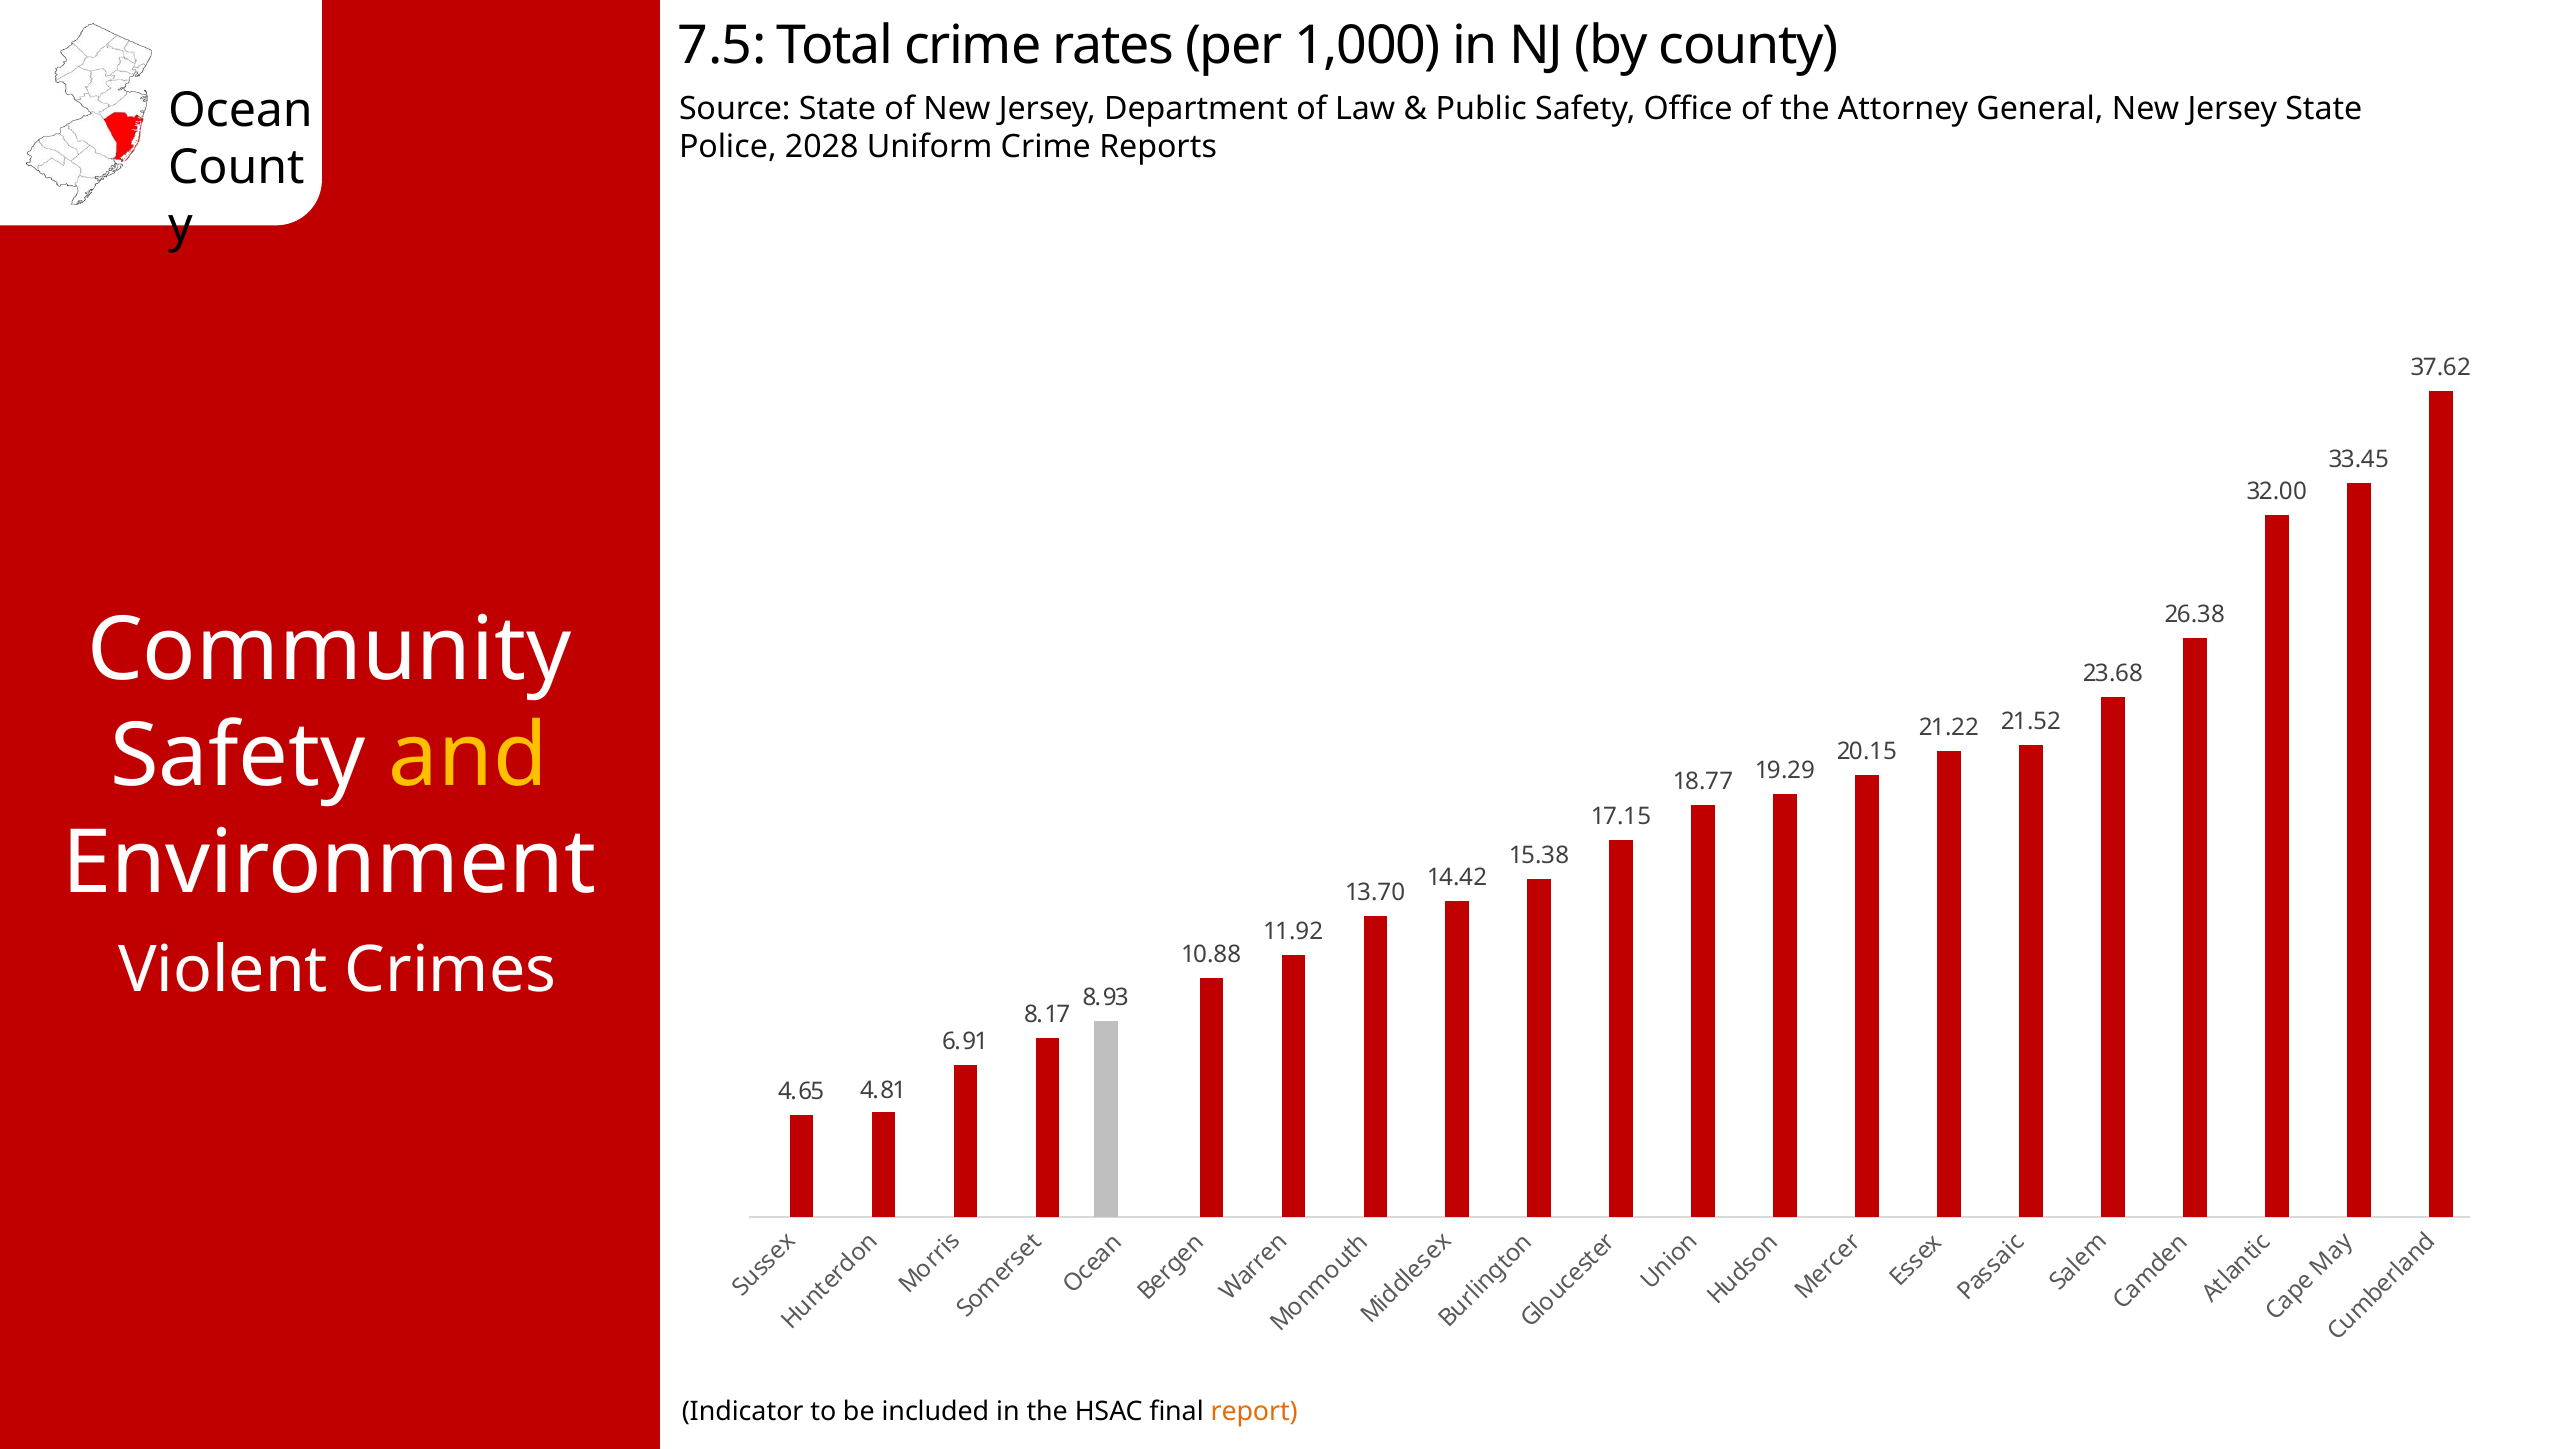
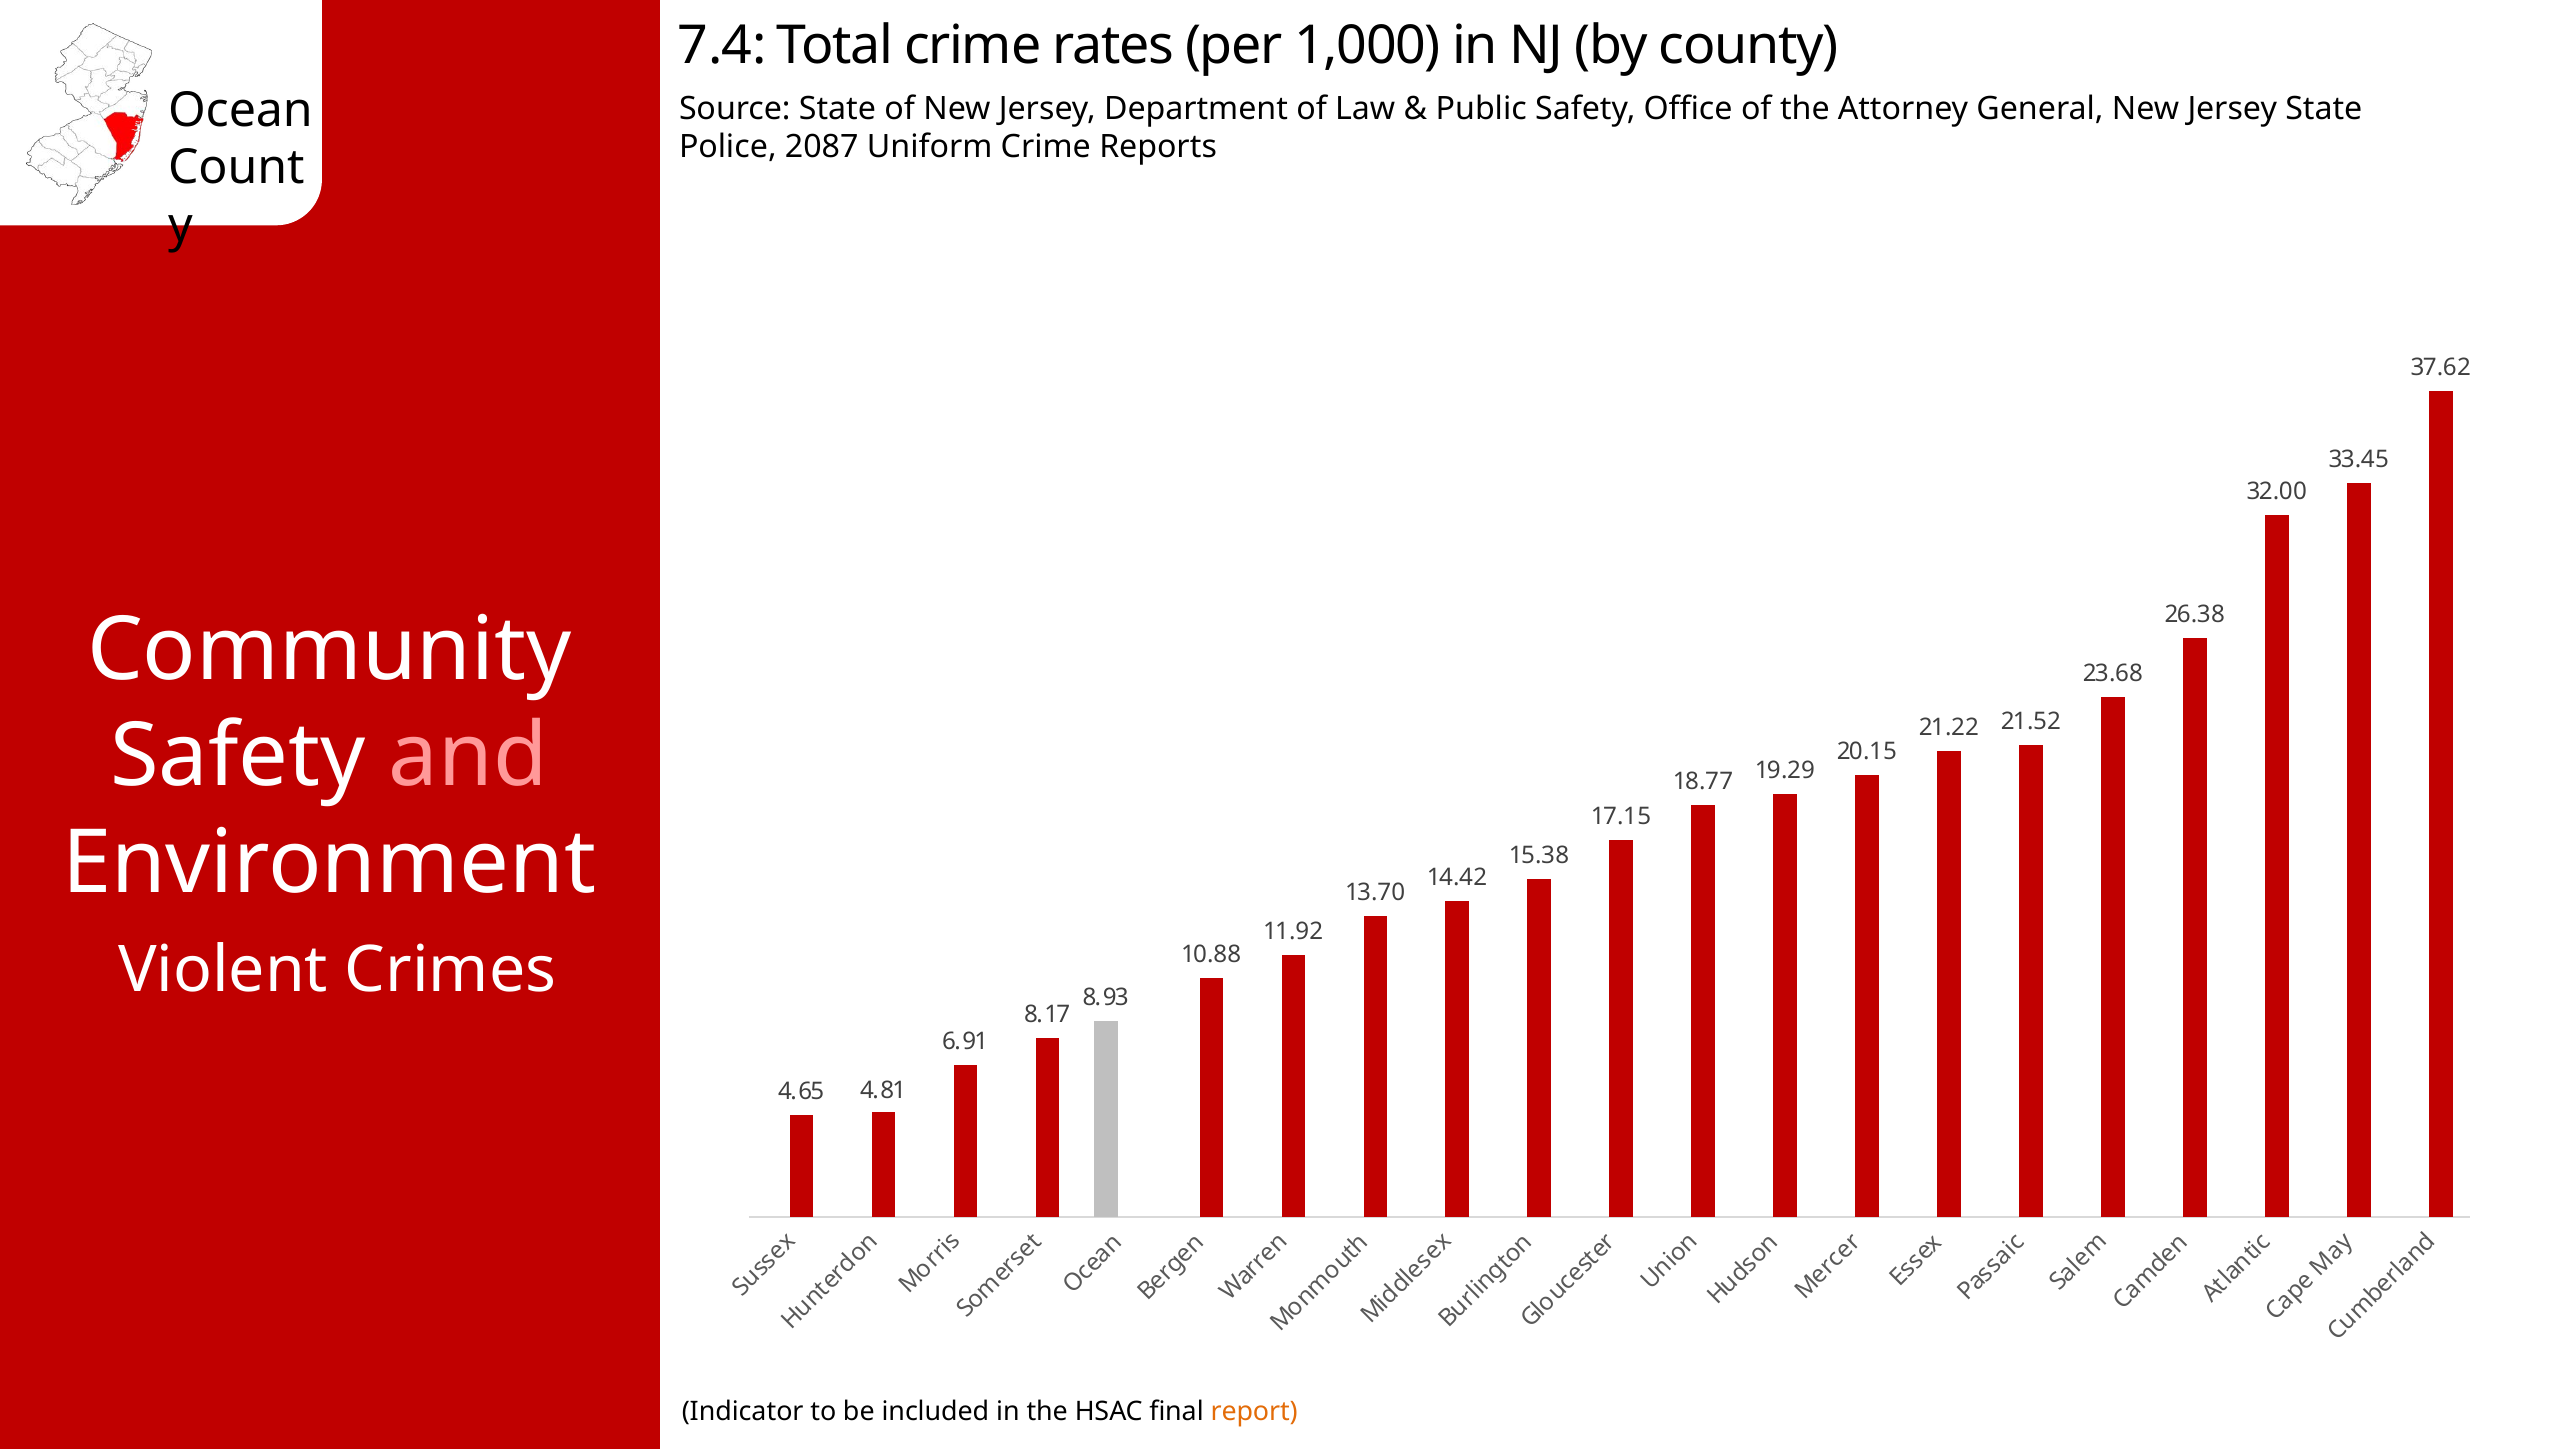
7.5: 7.5 -> 7.4
2028: 2028 -> 2087
and colour: yellow -> pink
